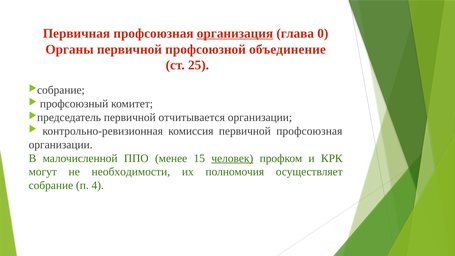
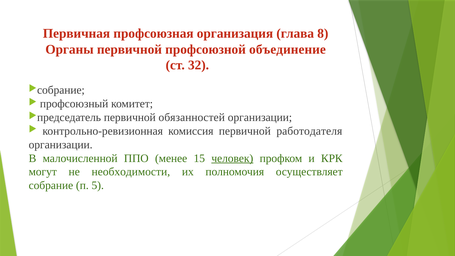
организация underline: present -> none
0: 0 -> 8
25: 25 -> 32
отчитывается: отчитывается -> обязанностей
первичной профсоюзная: профсоюзная -> работодателя
4: 4 -> 5
